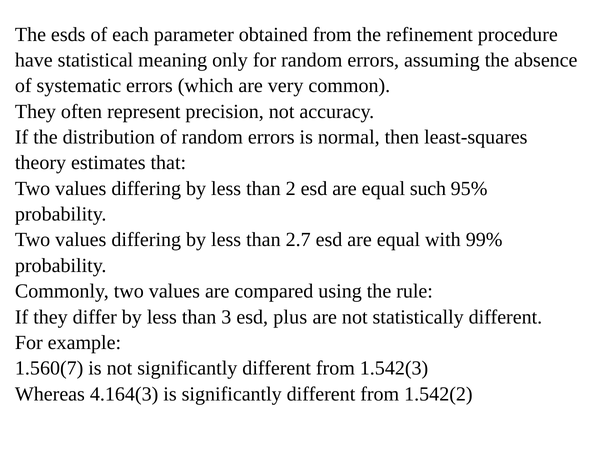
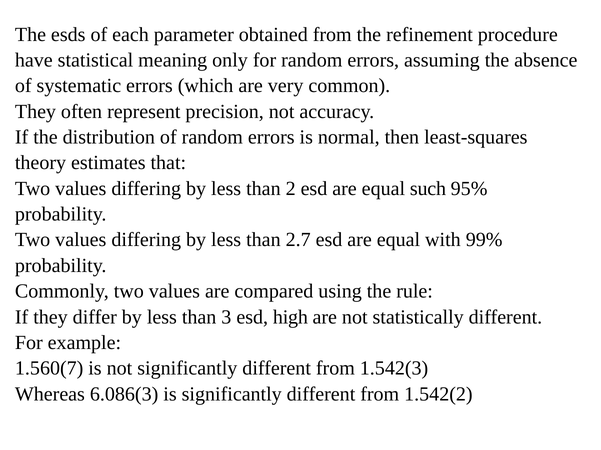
plus: plus -> high
4.164(3: 4.164(3 -> 6.086(3
